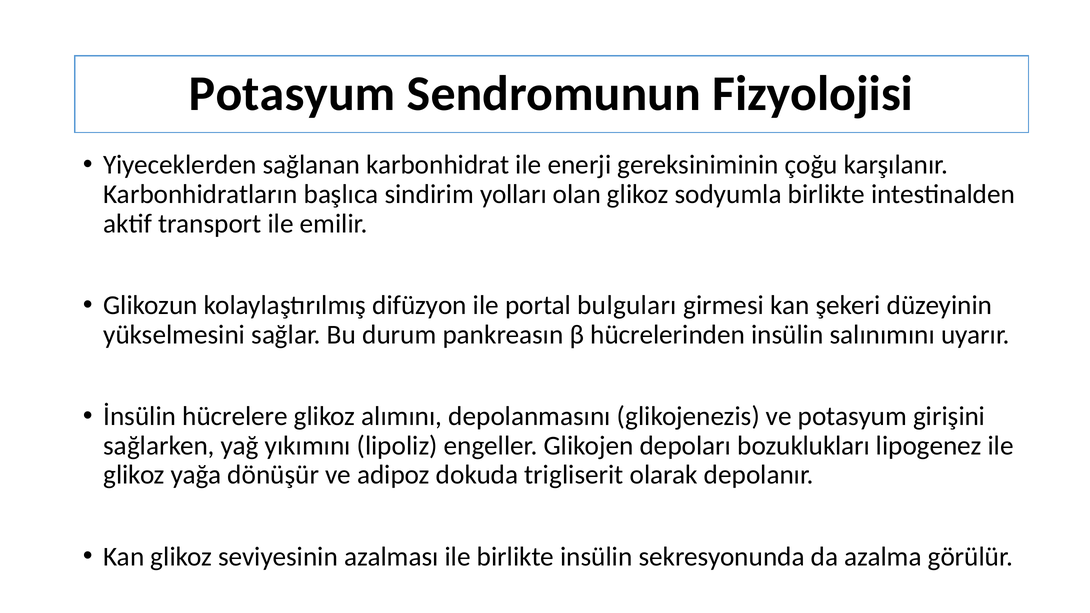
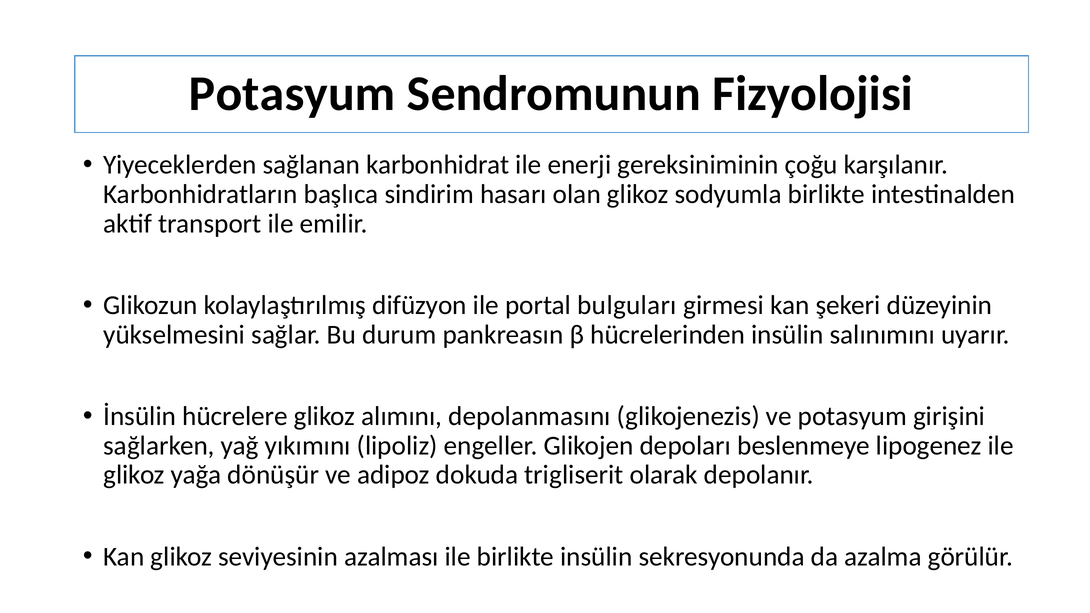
yolları: yolları -> hasarı
bozuklukları: bozuklukları -> beslenmeye
